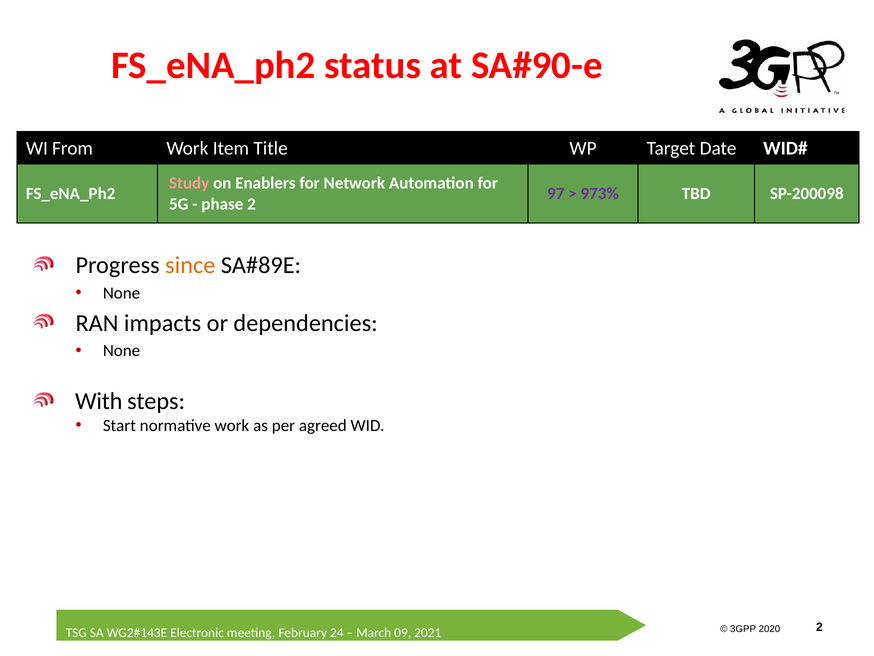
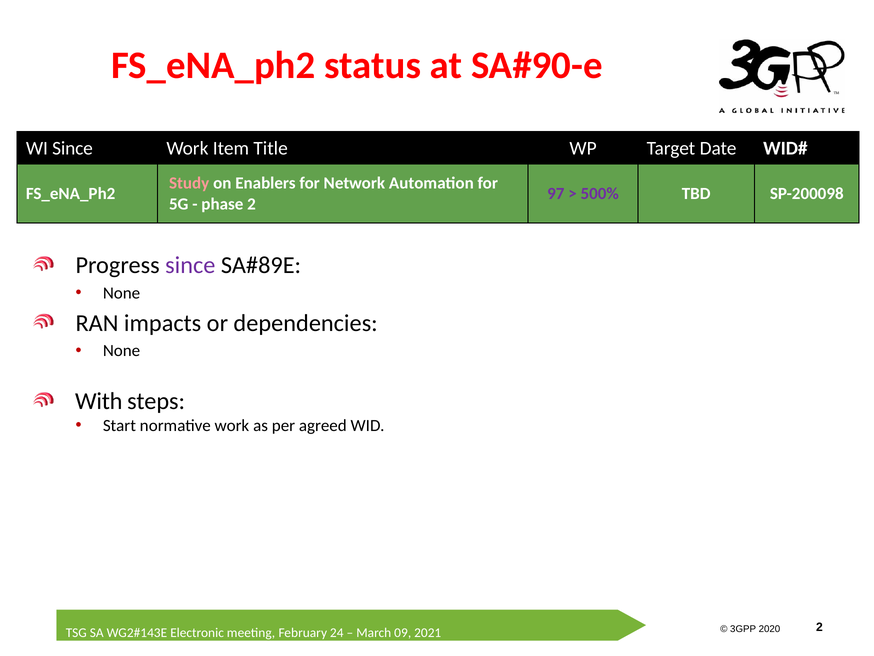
WI From: From -> Since
973%: 973% -> 500%
since at (190, 265) colour: orange -> purple
